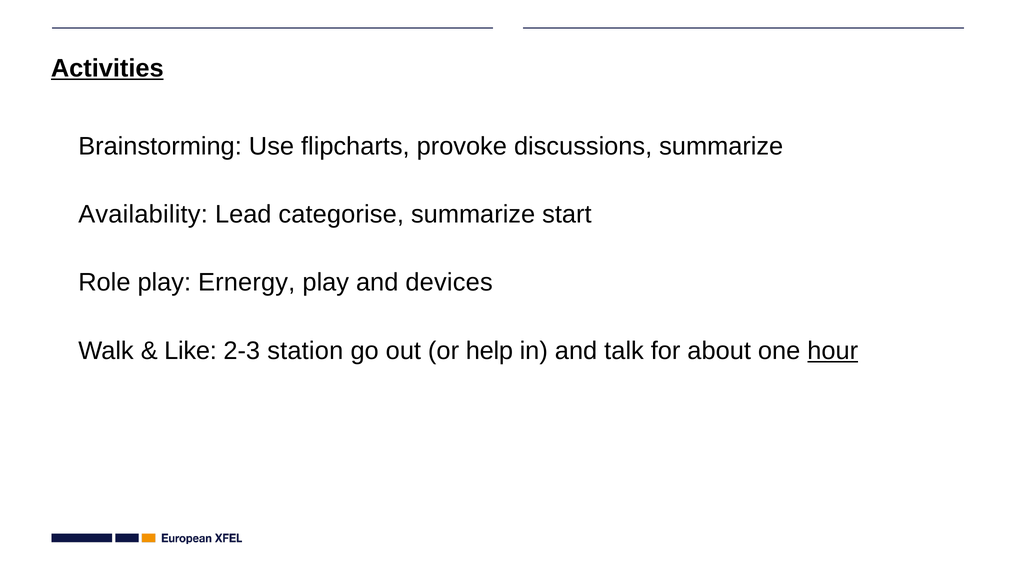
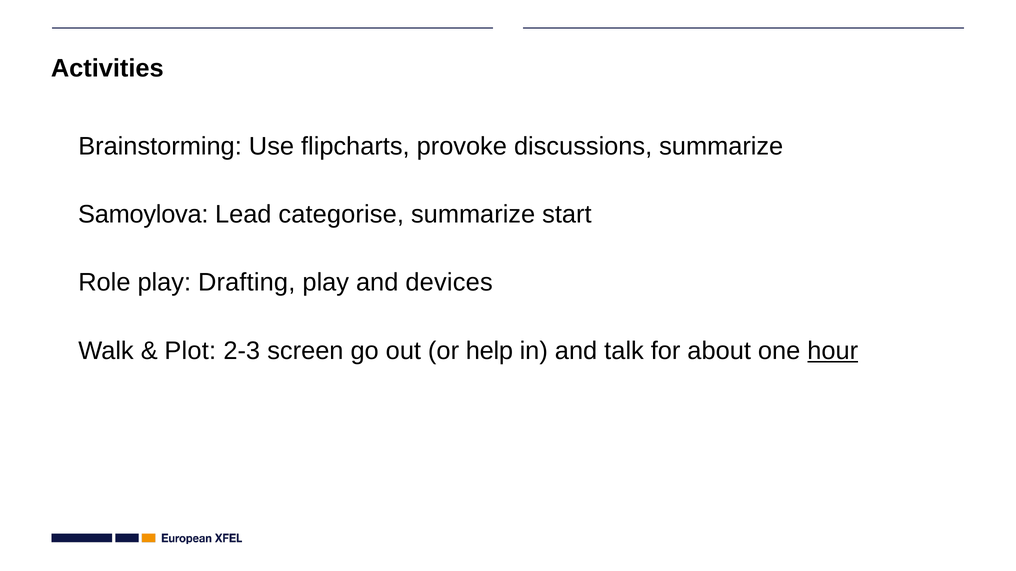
Activities underline: present -> none
Availability: Availability -> Samoylova
Ernergy: Ernergy -> Drafting
Like: Like -> Plot
station: station -> screen
